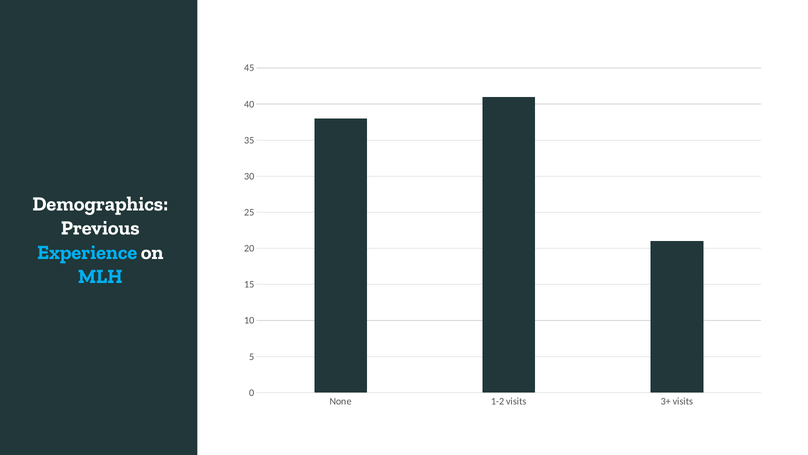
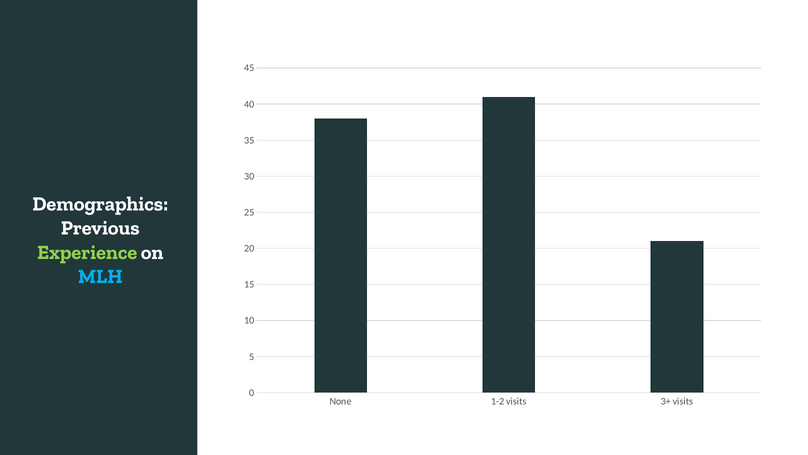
Experience colour: light blue -> light green
